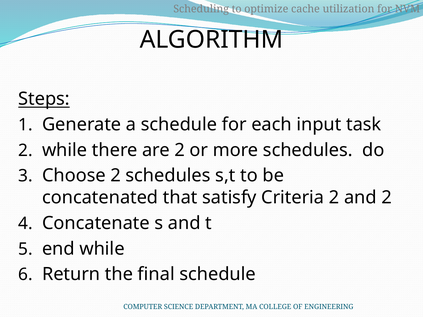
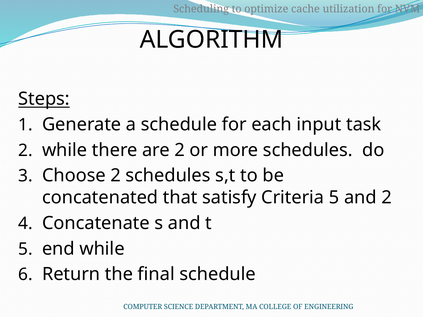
Criteria 2: 2 -> 5
